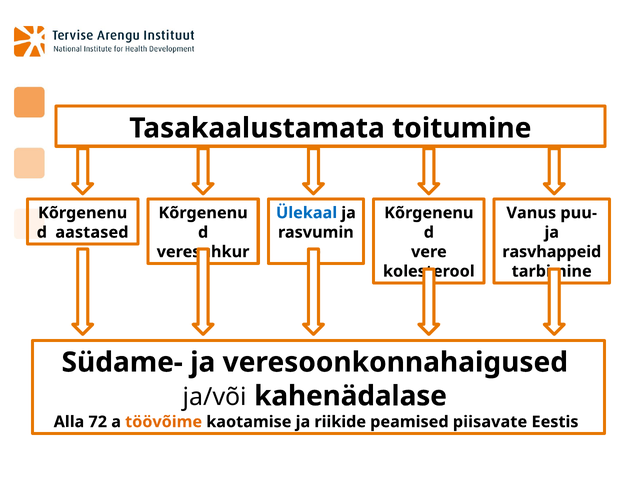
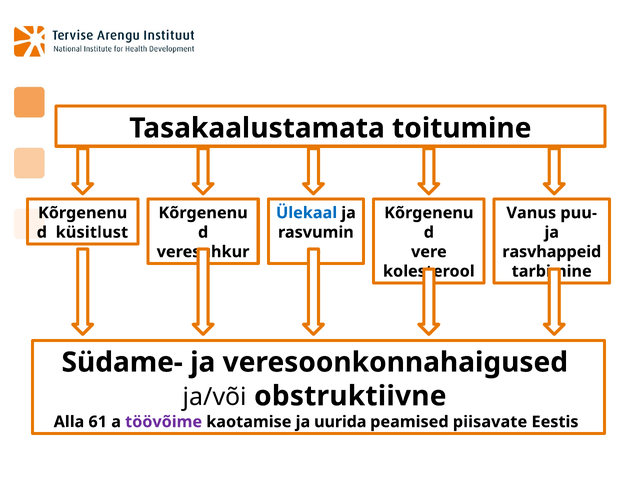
aastased: aastased -> küsitlust
kahenädalase: kahenädalase -> obstruktiivne
72: 72 -> 61
töövõime colour: orange -> purple
riikide: riikide -> uurida
